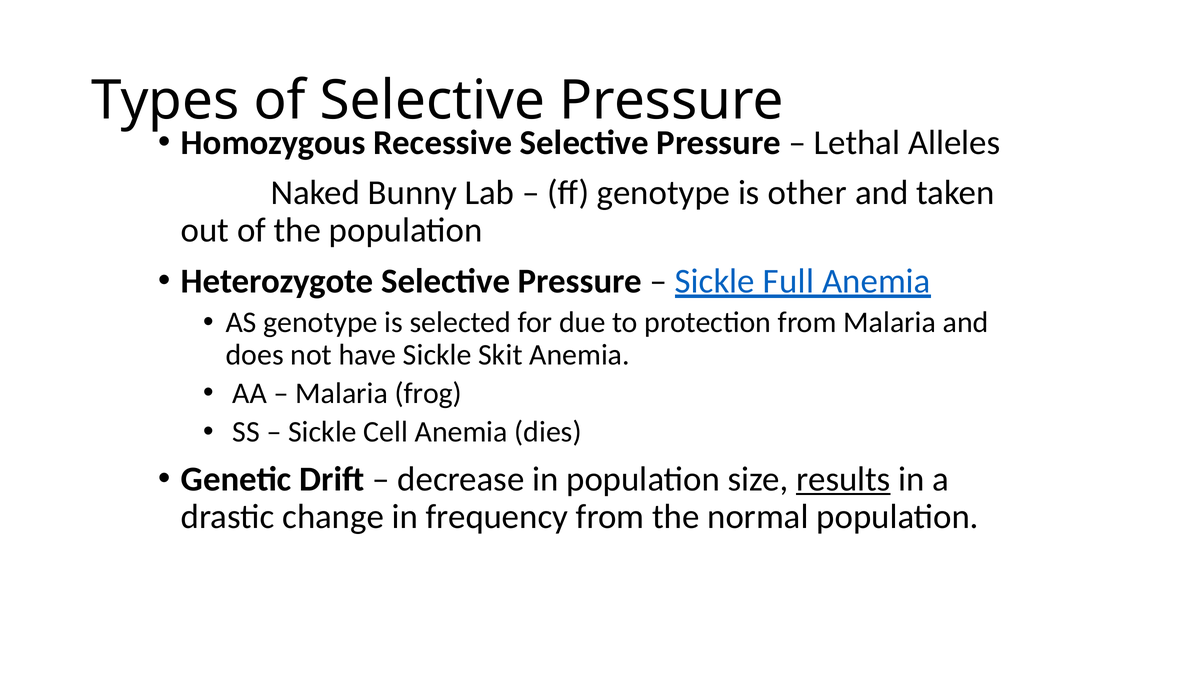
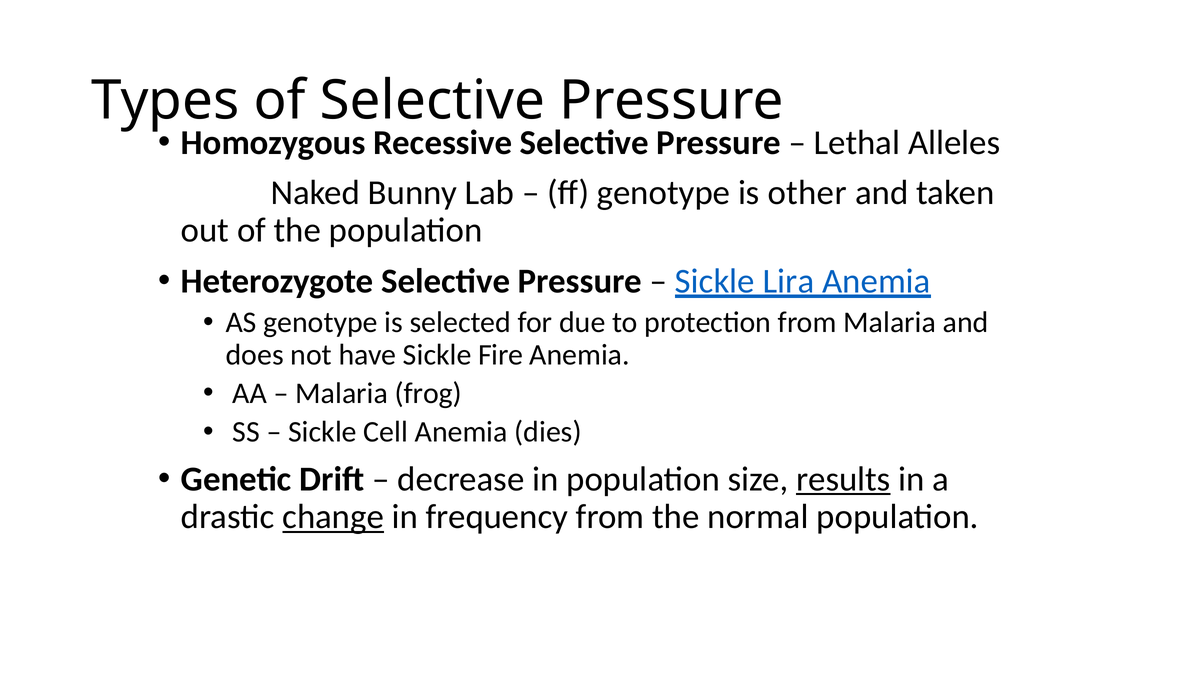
Full: Full -> Lira
Skit: Skit -> Fire
change underline: none -> present
